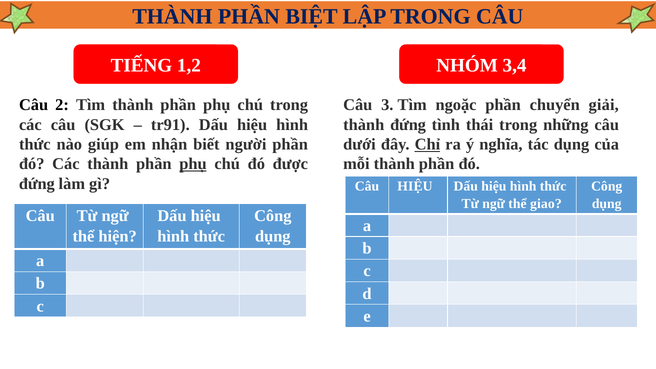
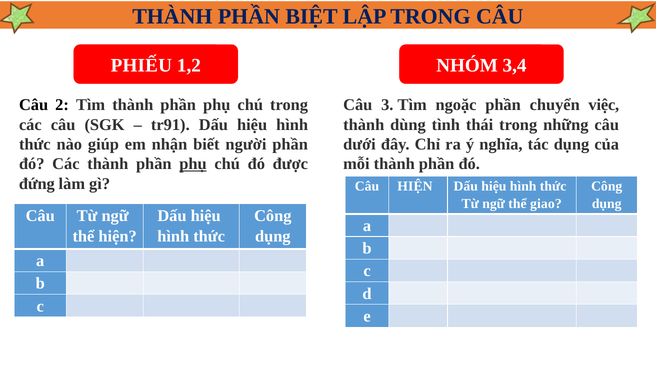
TIẾNG: TIẾNG -> PHIẾU
giải: giải -> việc
thành đứng: đứng -> dùng
Chỉ underline: present -> none
Câu HIỆU: HIỆU -> HIỆN
